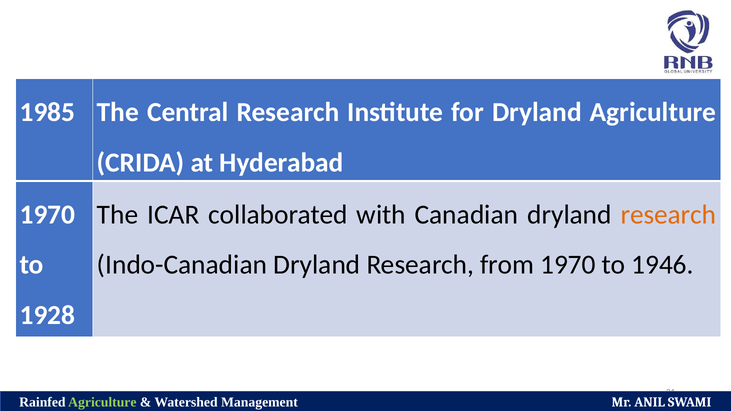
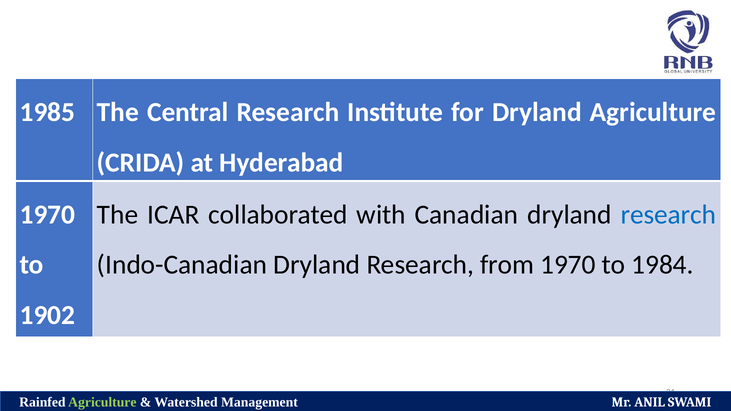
research at (668, 215) colour: orange -> blue
1946: 1946 -> 1984
1928: 1928 -> 1902
